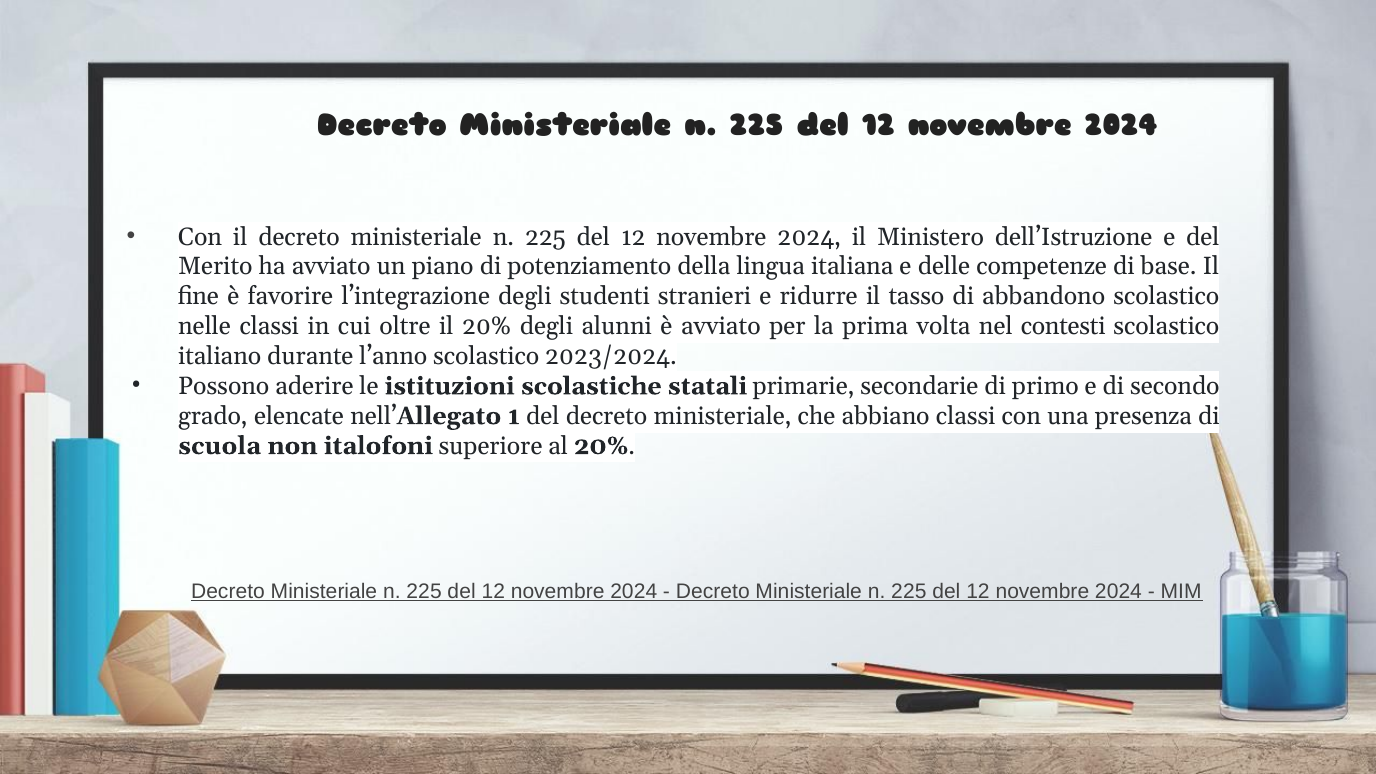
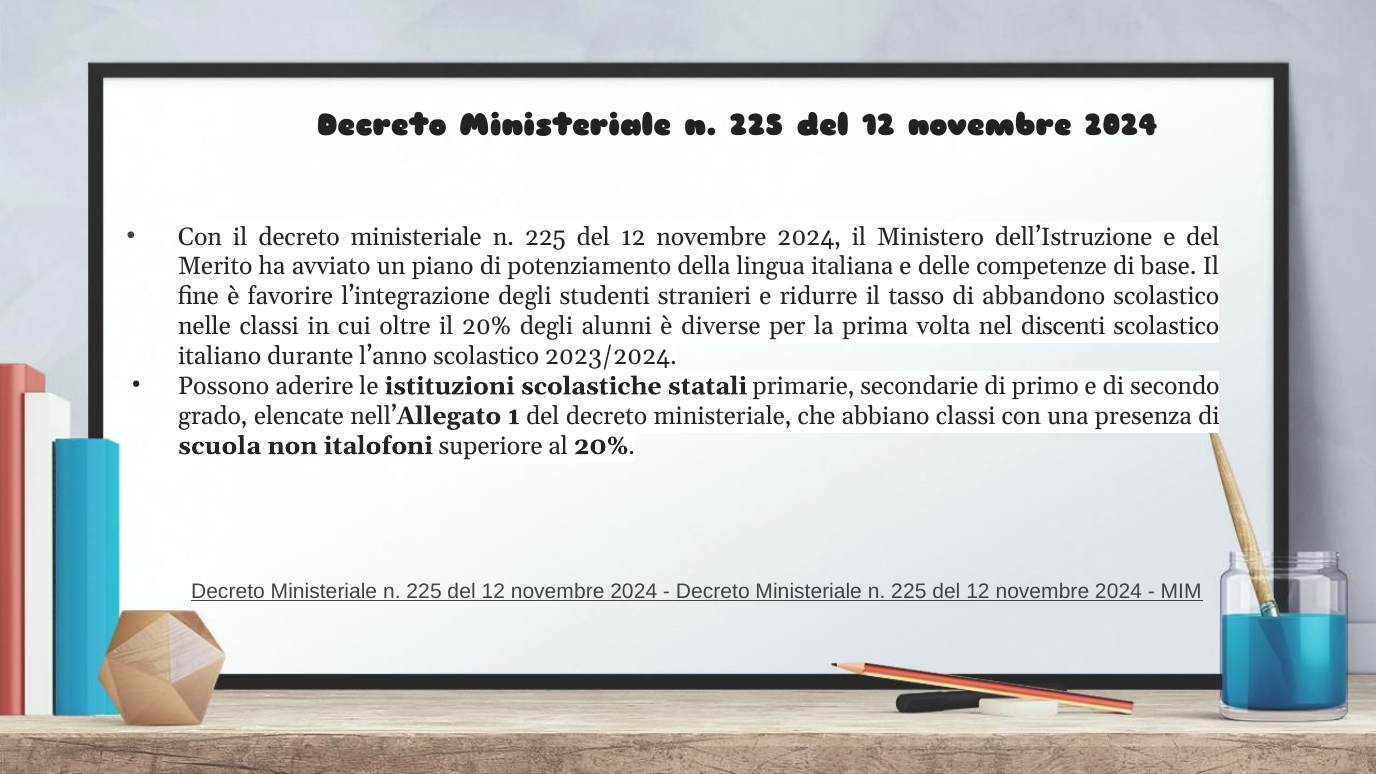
avviato at (721, 326): avviato -> diverse
contesti: contesti -> discenti
